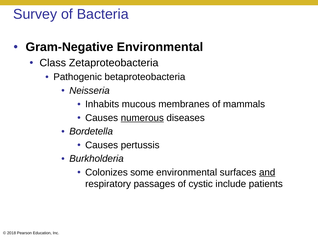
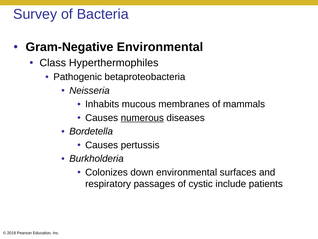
Zetaproteobacteria: Zetaproteobacteria -> Hyperthermophiles
some: some -> down
and underline: present -> none
